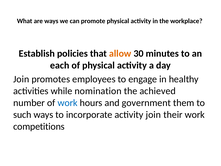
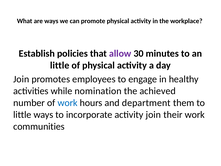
allow colour: orange -> purple
each at (60, 65): each -> little
government: government -> department
such at (22, 114): such -> little
competitions: competitions -> communities
